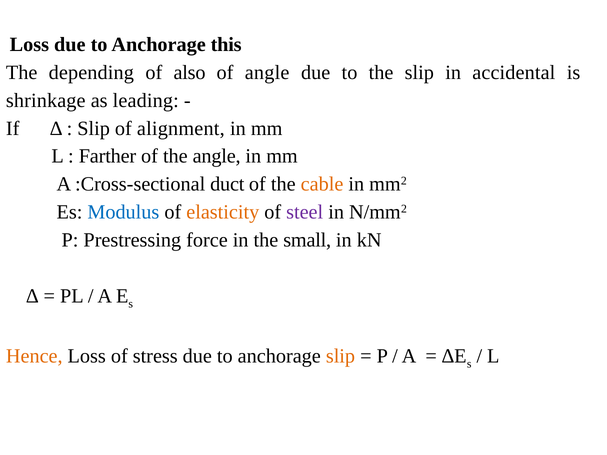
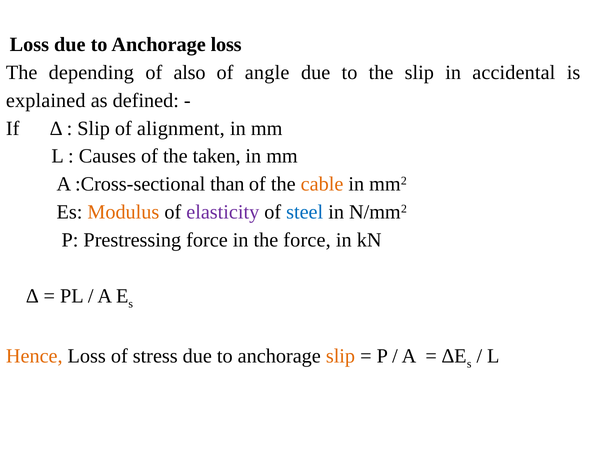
Anchorage this: this -> loss
shrinkage: shrinkage -> explained
leading: leading -> defined
Farther: Farther -> Causes
the angle: angle -> taken
duct: duct -> than
Modulus colour: blue -> orange
elasticity colour: orange -> purple
steel colour: purple -> blue
the small: small -> force
